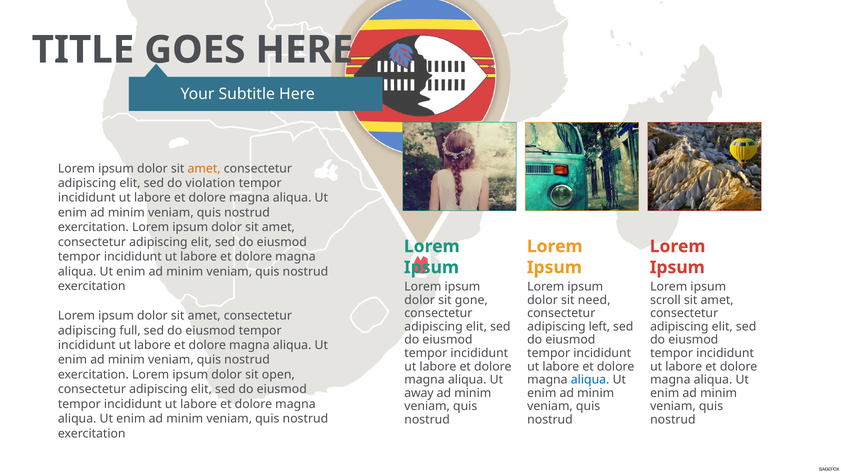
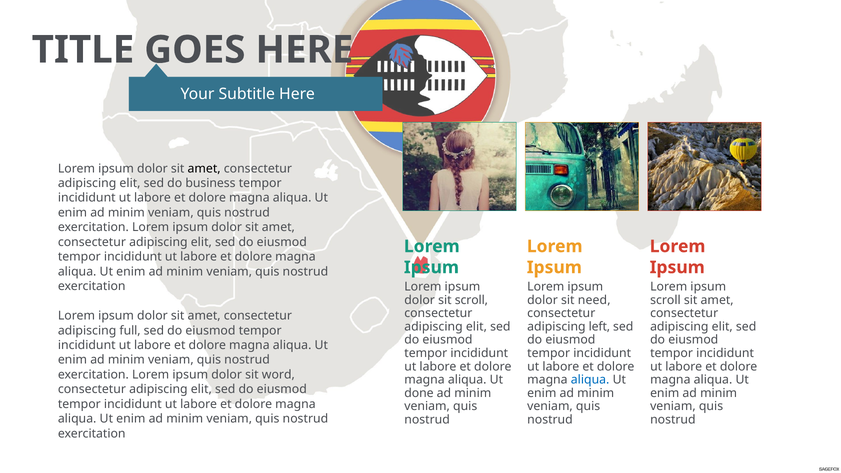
amet at (204, 169) colour: orange -> black
violation: violation -> business
sit gone: gone -> scroll
open: open -> word
away: away -> done
